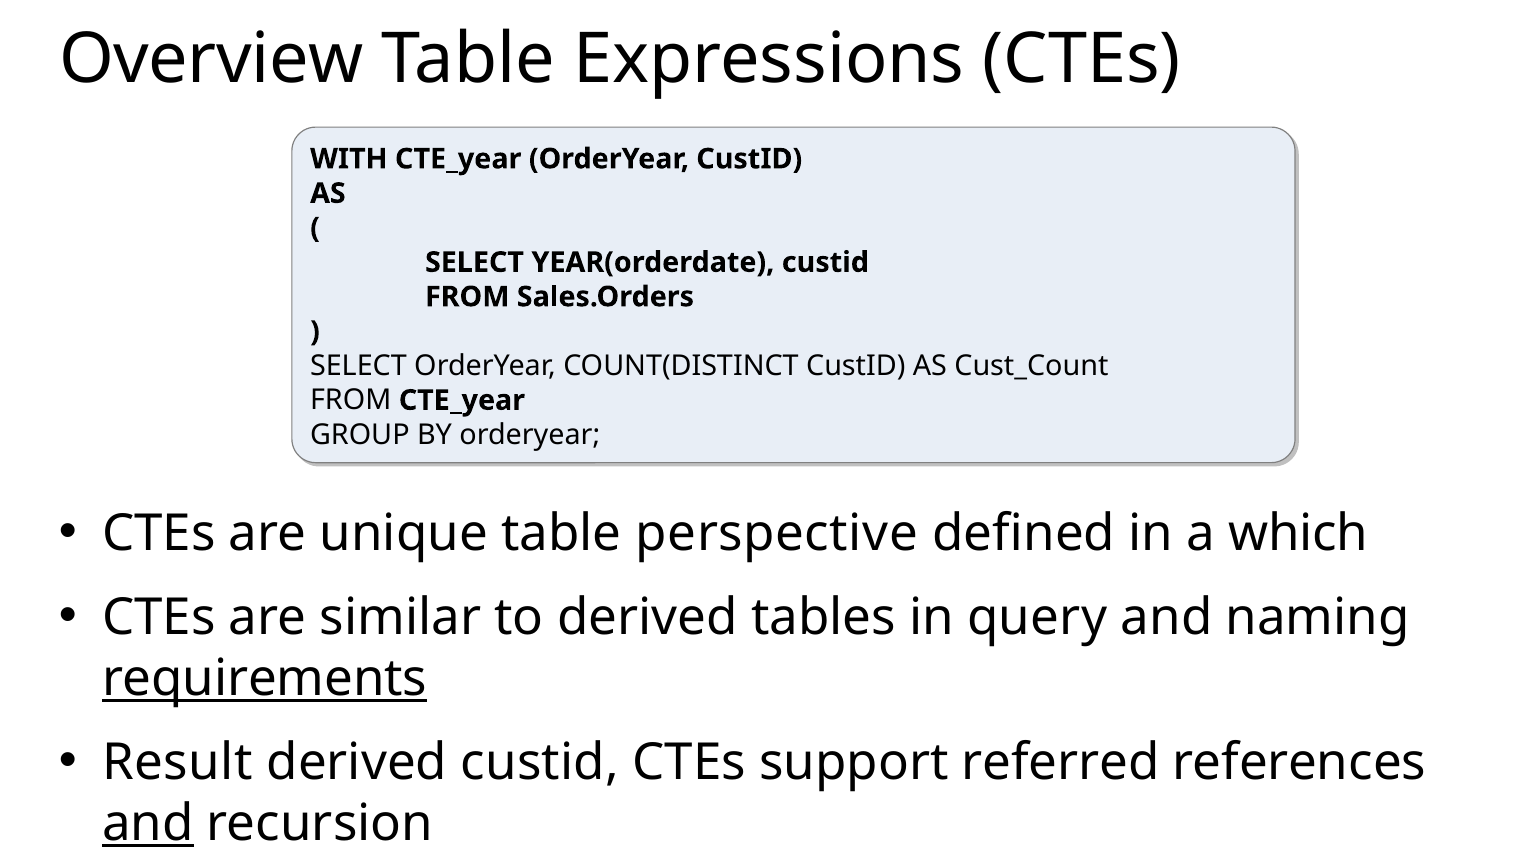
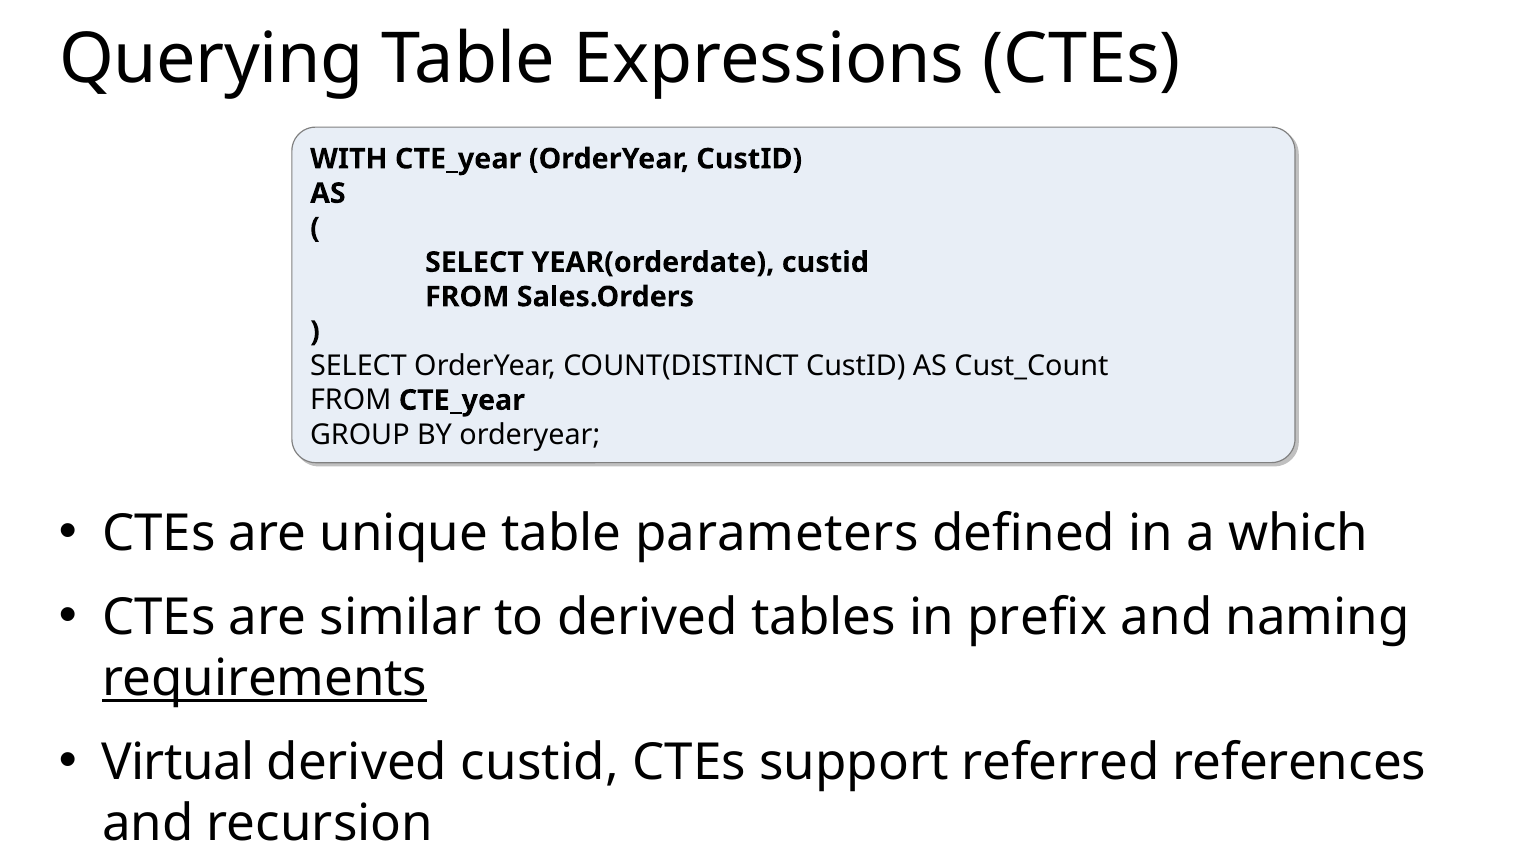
Overview: Overview -> Querying
perspective: perspective -> parameters
query: query -> prefix
Result: Result -> Virtual
and at (148, 823) underline: present -> none
